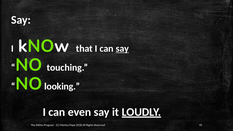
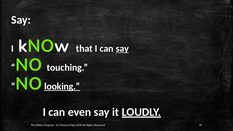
looking underline: none -> present
